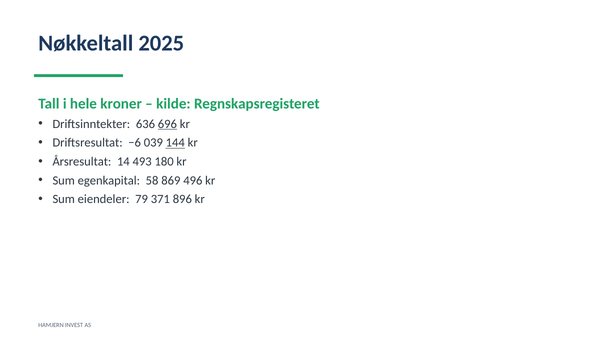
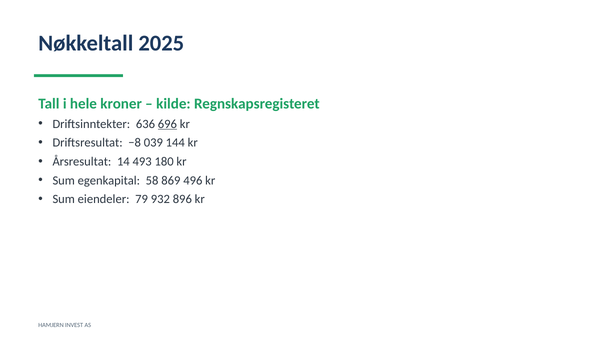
−6: −6 -> −8
144 underline: present -> none
371: 371 -> 932
